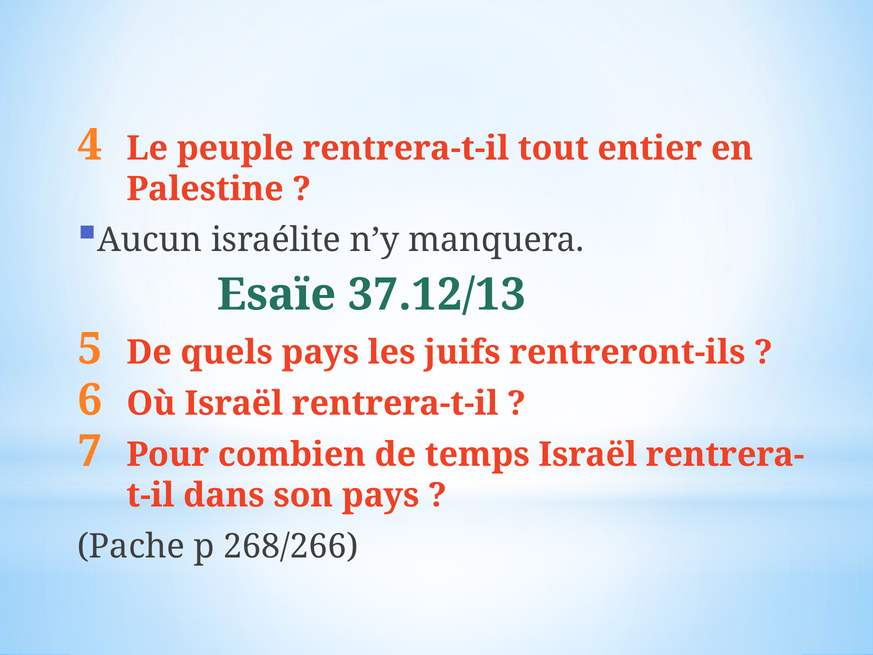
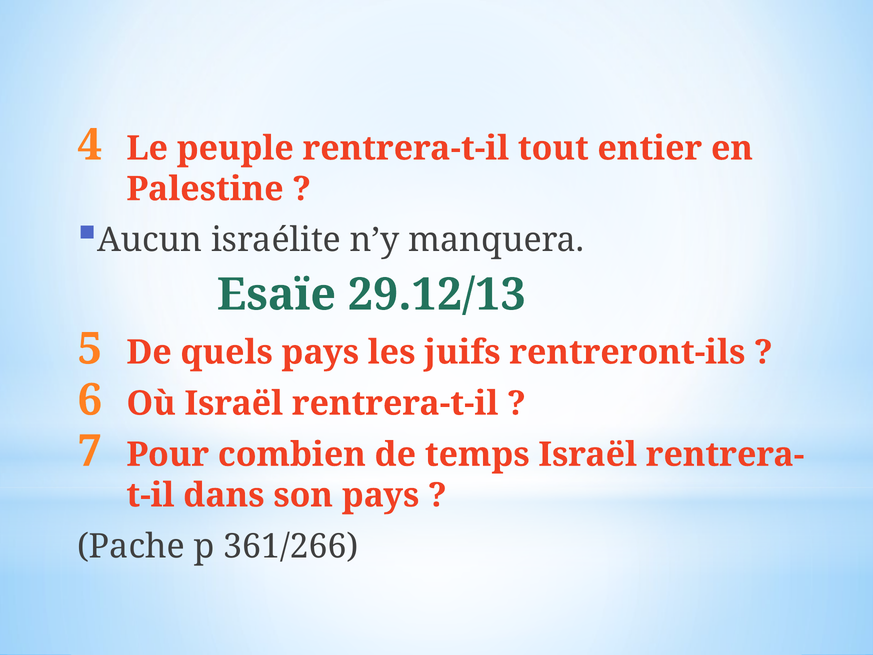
37.12/13: 37.12/13 -> 29.12/13
268/266: 268/266 -> 361/266
